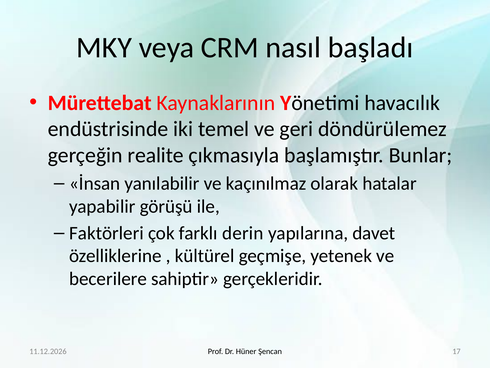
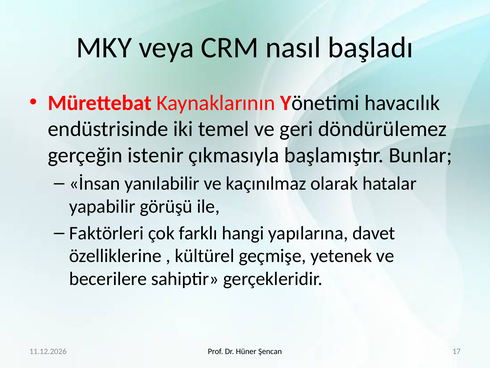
realite: realite -> istenir
derin: derin -> hangi
